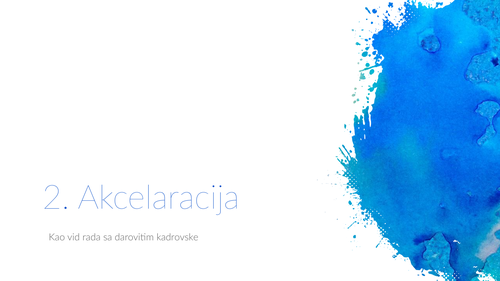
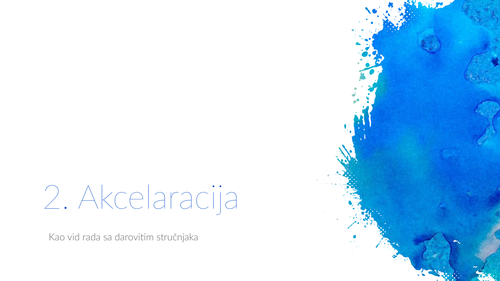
kadrovske: kadrovske -> stručnjaka
